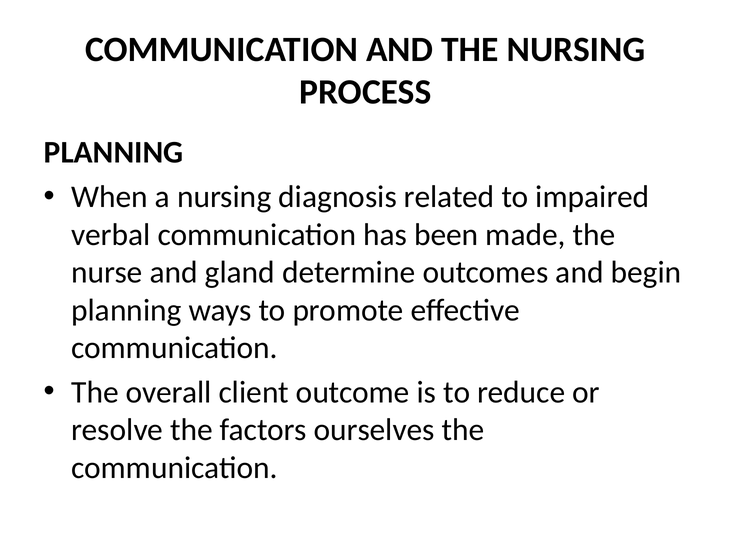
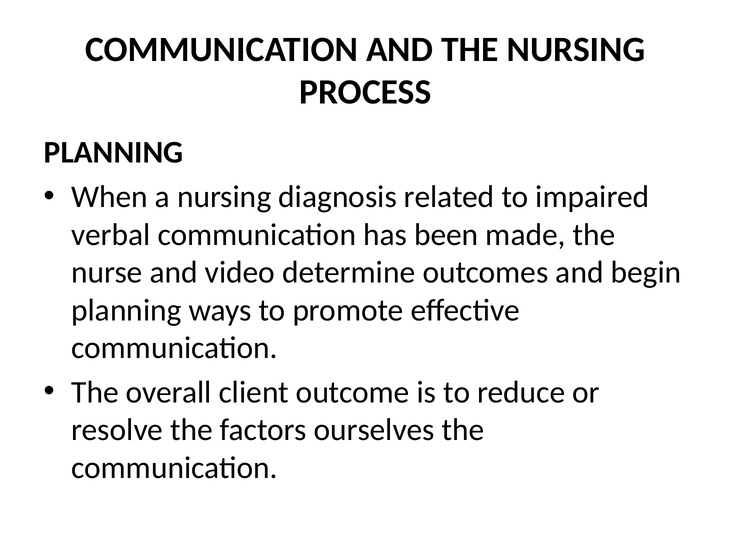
gland: gland -> video
